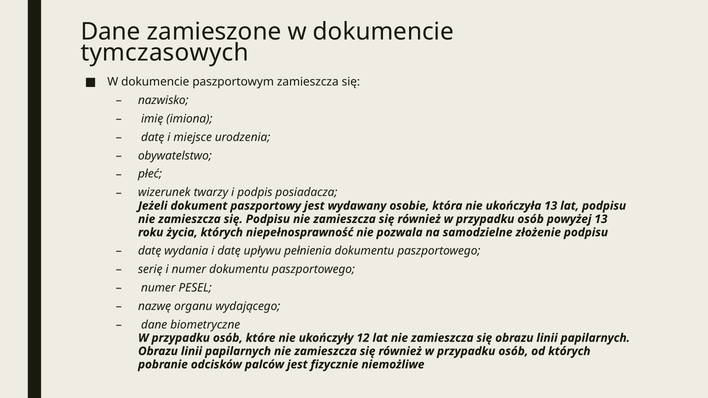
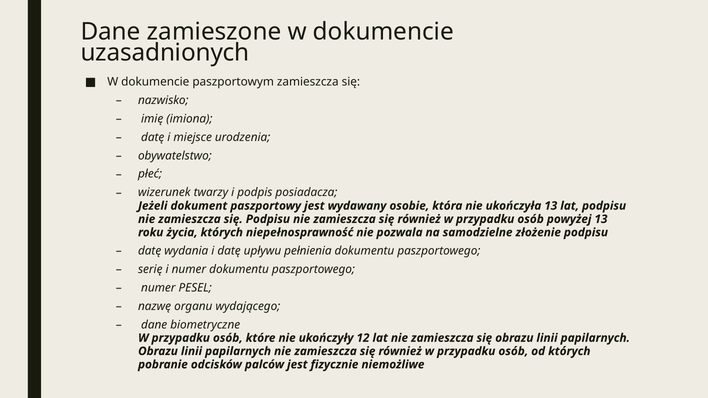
tymczasowych: tymczasowych -> uzasadnionych
